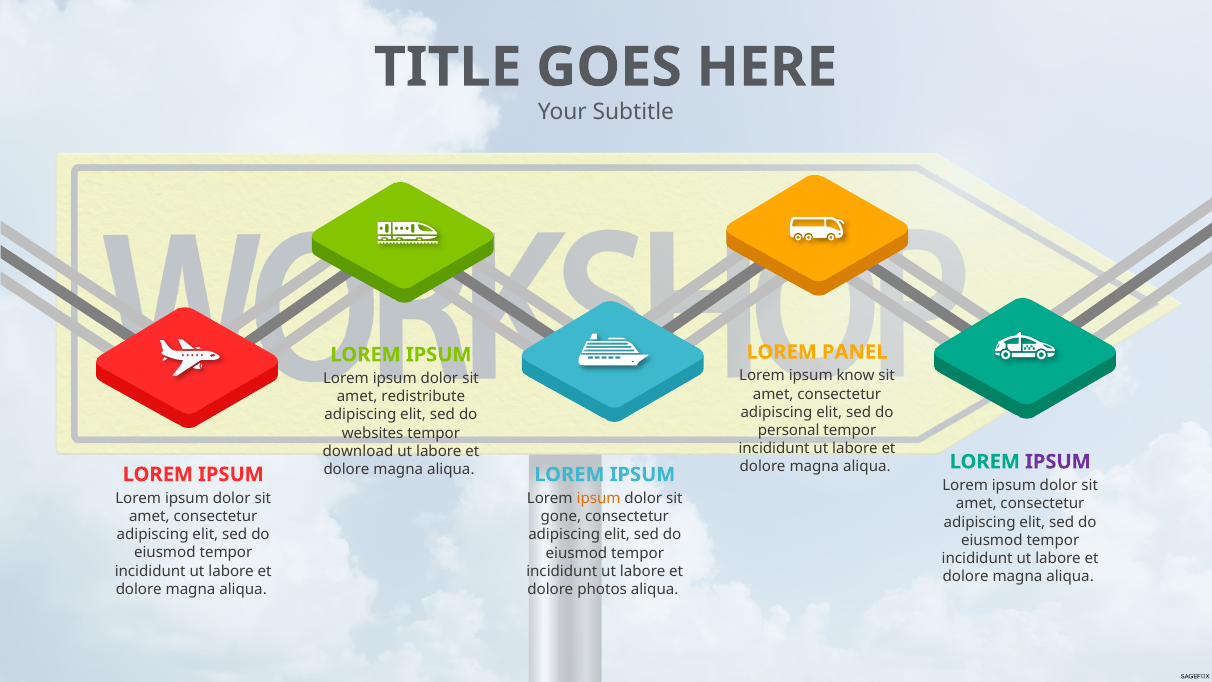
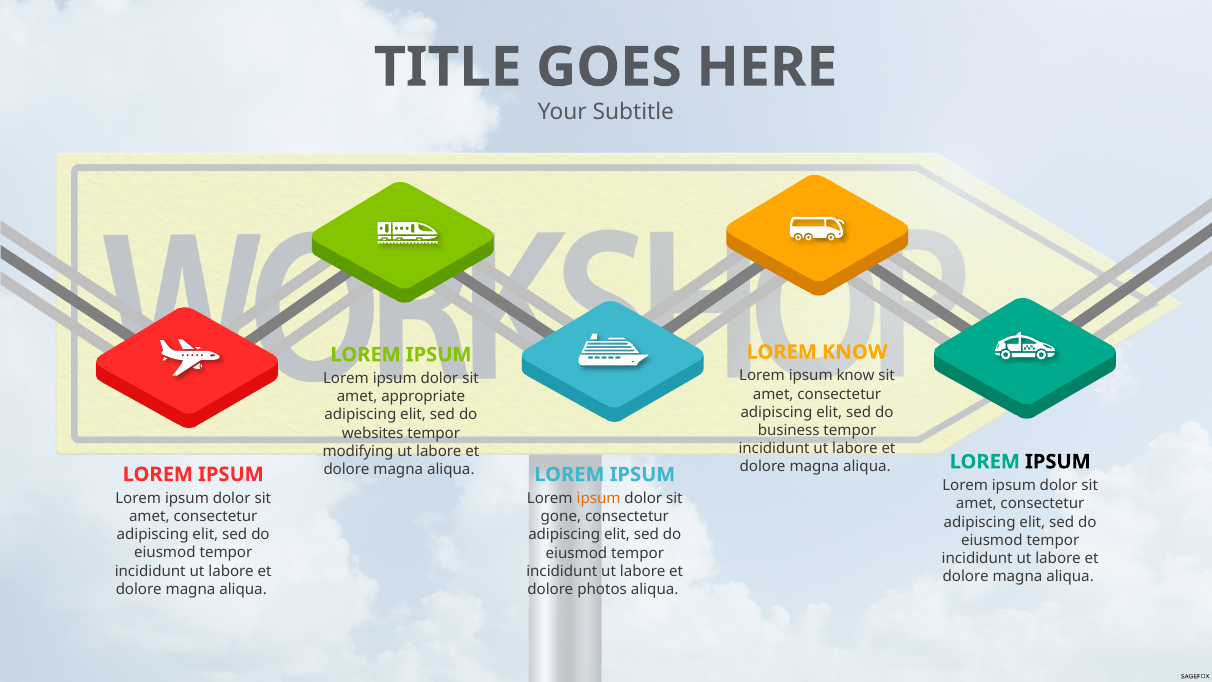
LOREM PANEL: PANEL -> KNOW
redistribute: redistribute -> appropriate
personal: personal -> business
download: download -> modifying
IPSUM at (1058, 462) colour: purple -> black
